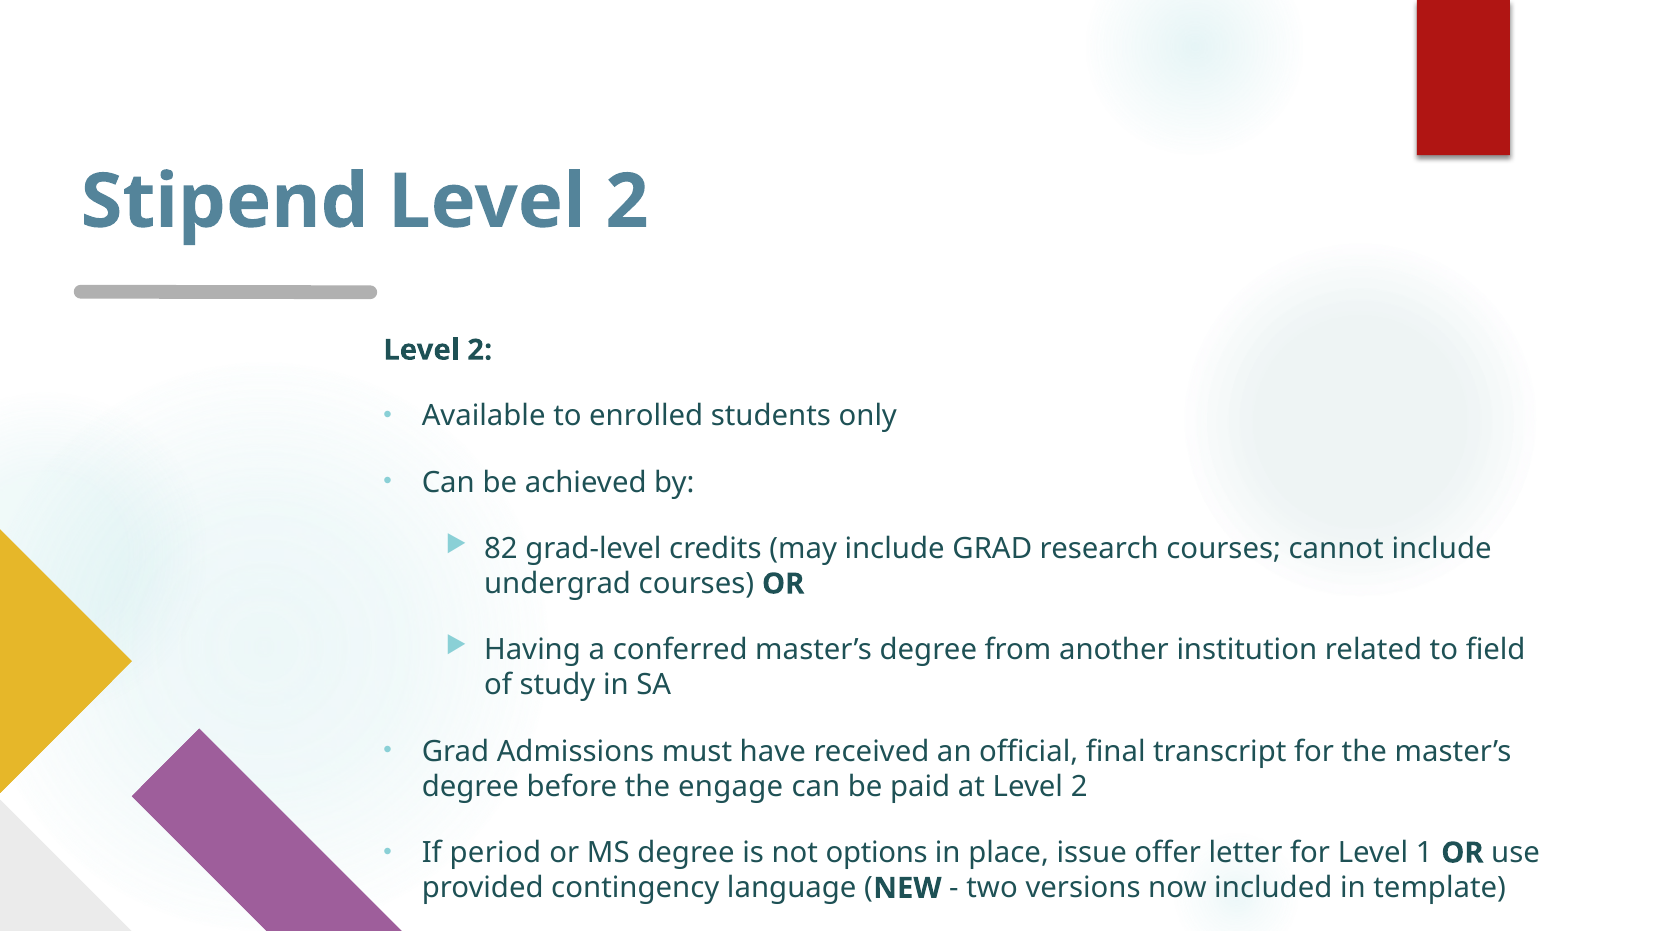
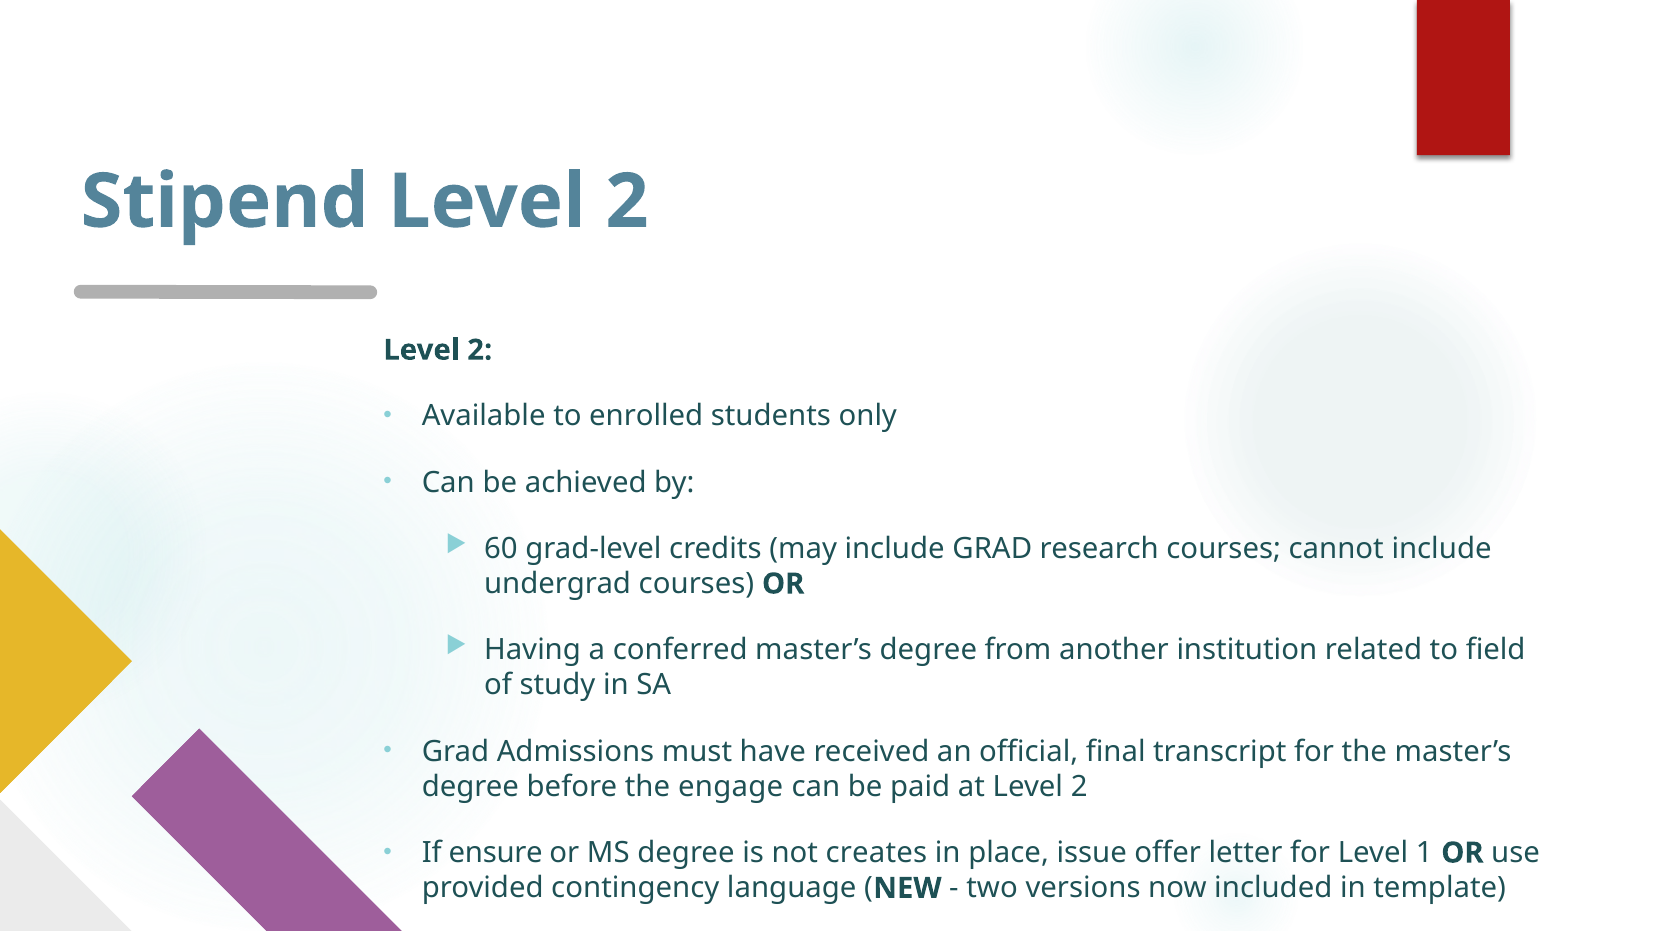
82: 82 -> 60
period: period -> ensure
options: options -> creates
